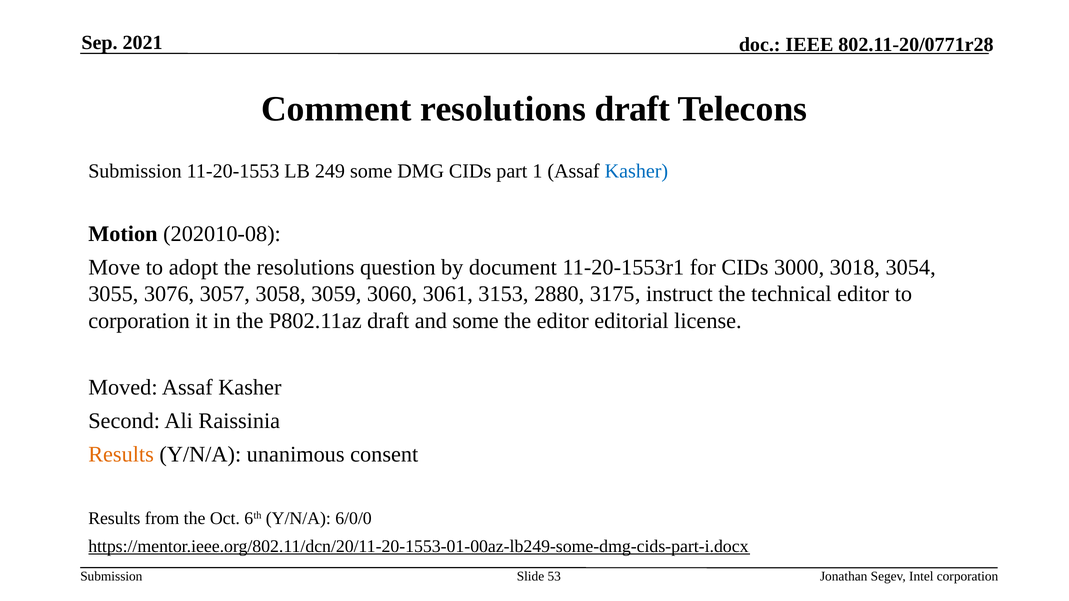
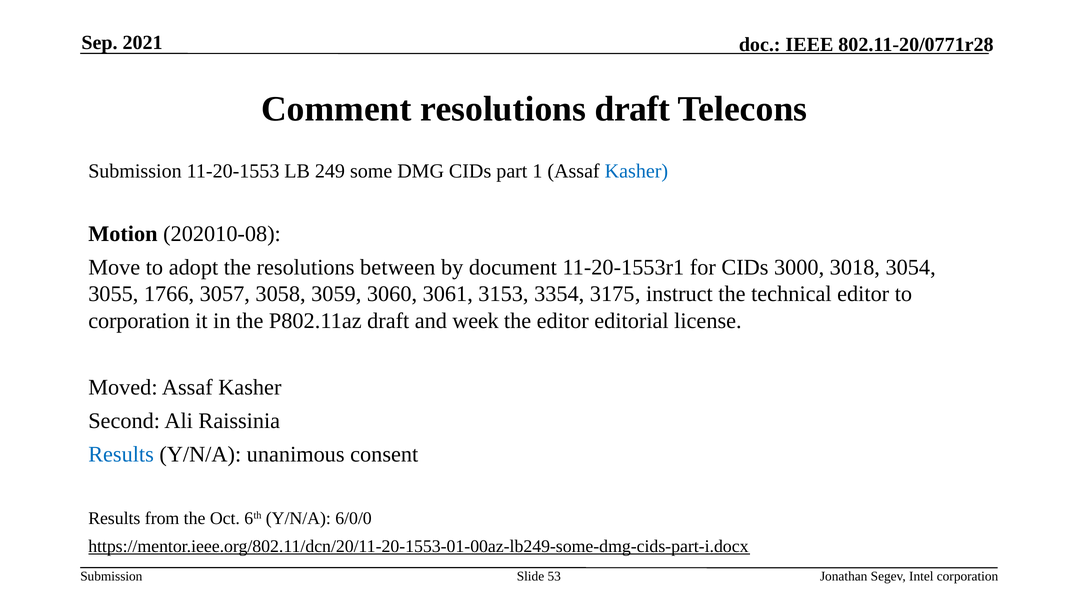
question: question -> between
3076: 3076 -> 1766
2880: 2880 -> 3354
and some: some -> week
Results at (121, 455) colour: orange -> blue
